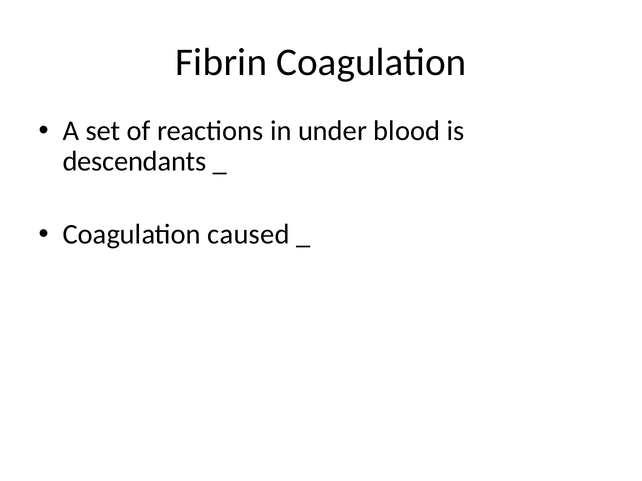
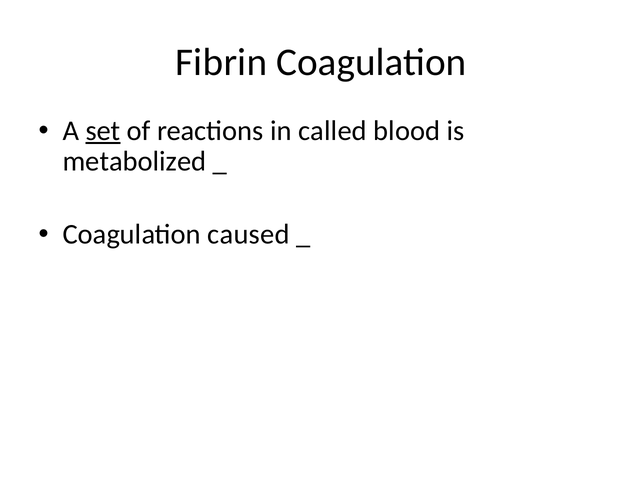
set underline: none -> present
under: under -> called
descendants: descendants -> metabolized
